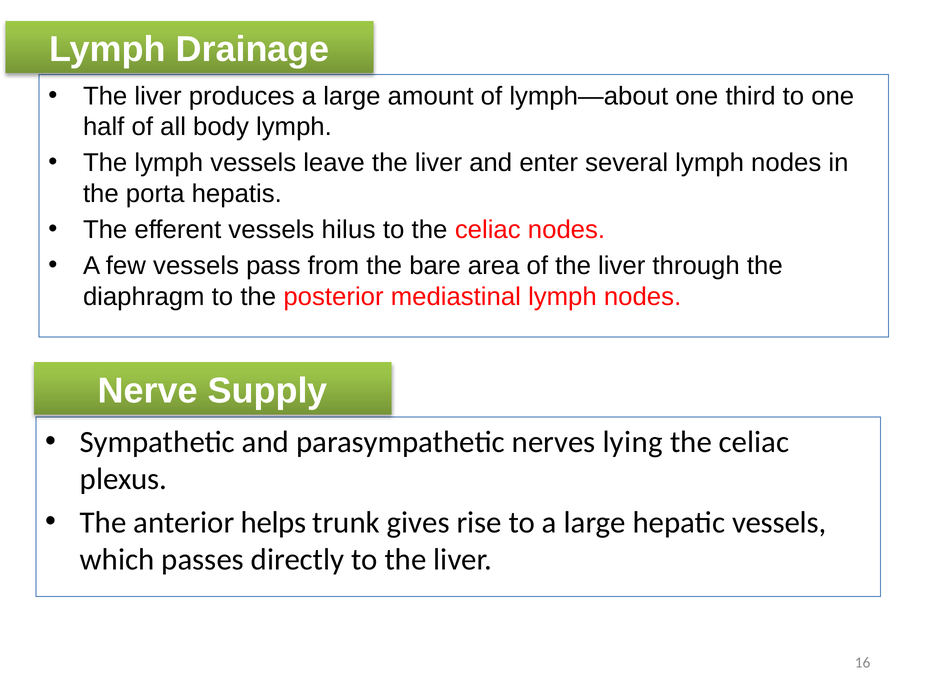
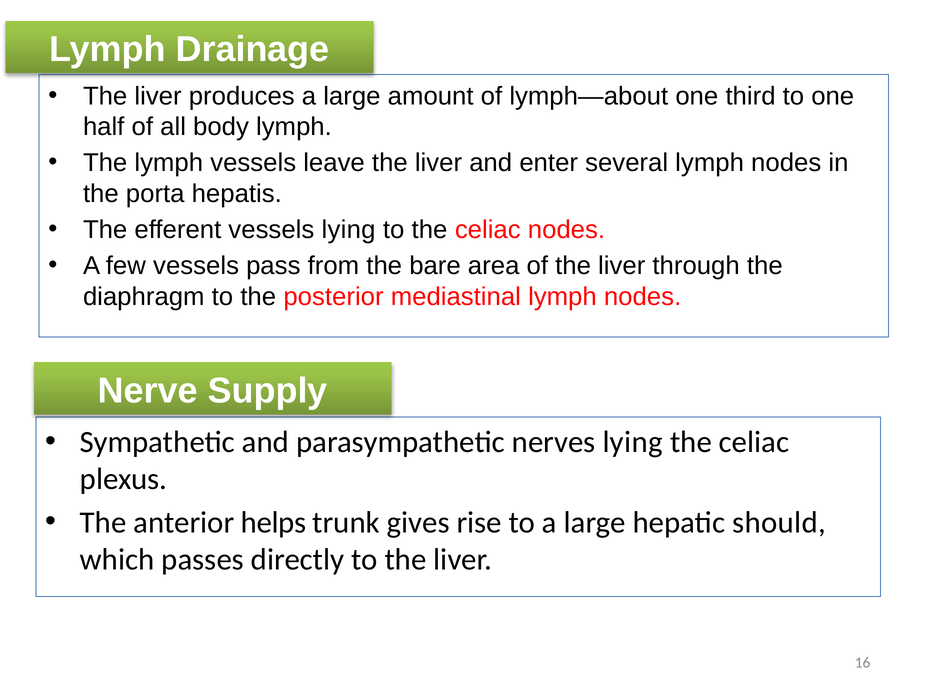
vessels hilus: hilus -> lying
hepatic vessels: vessels -> should
